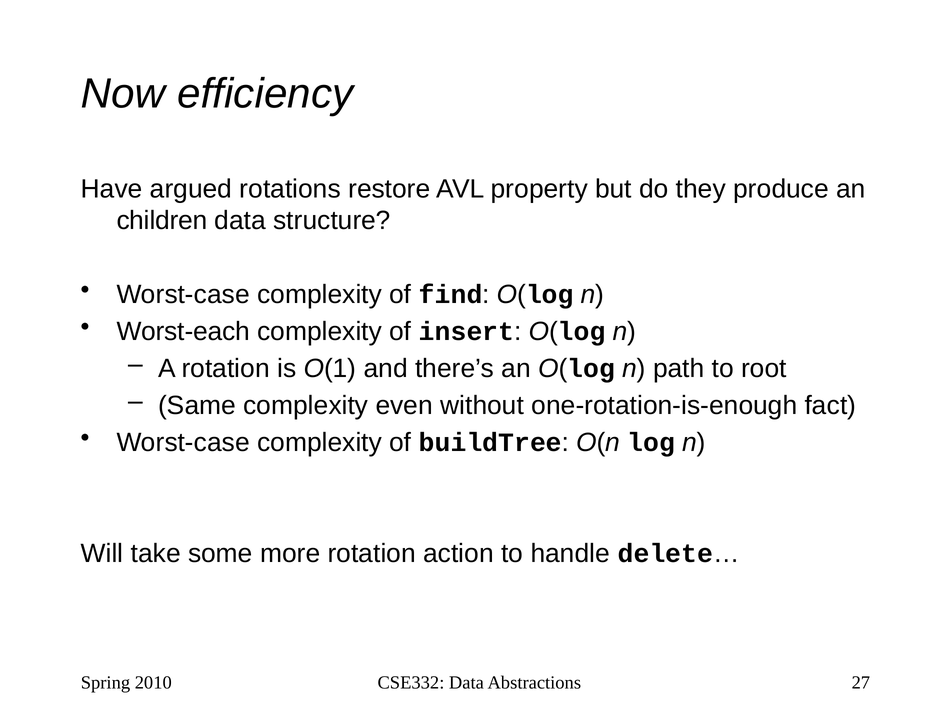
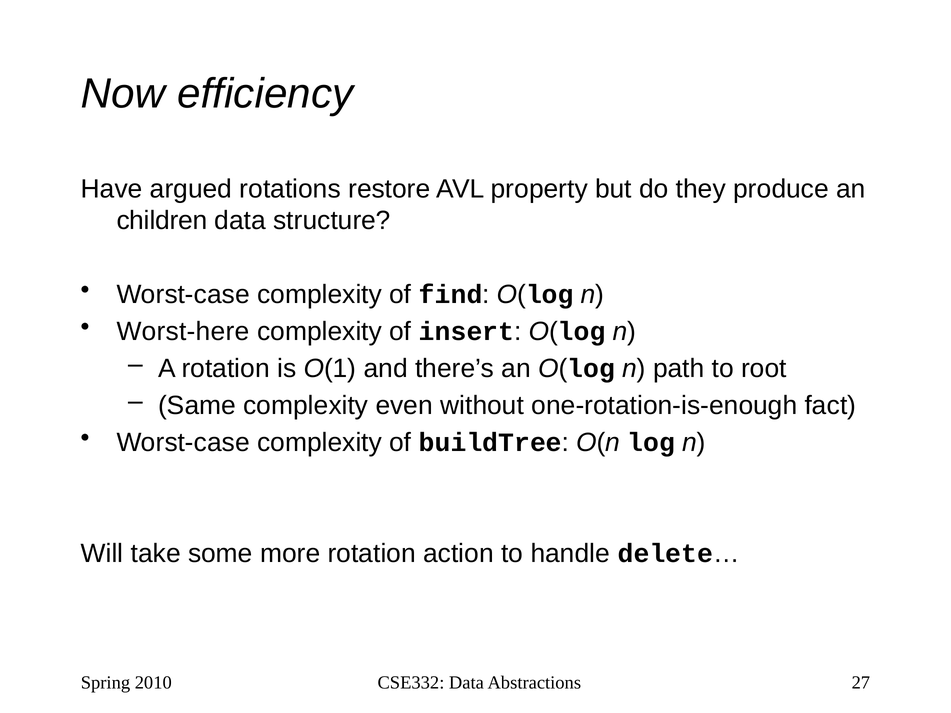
Worst-each: Worst-each -> Worst-here
